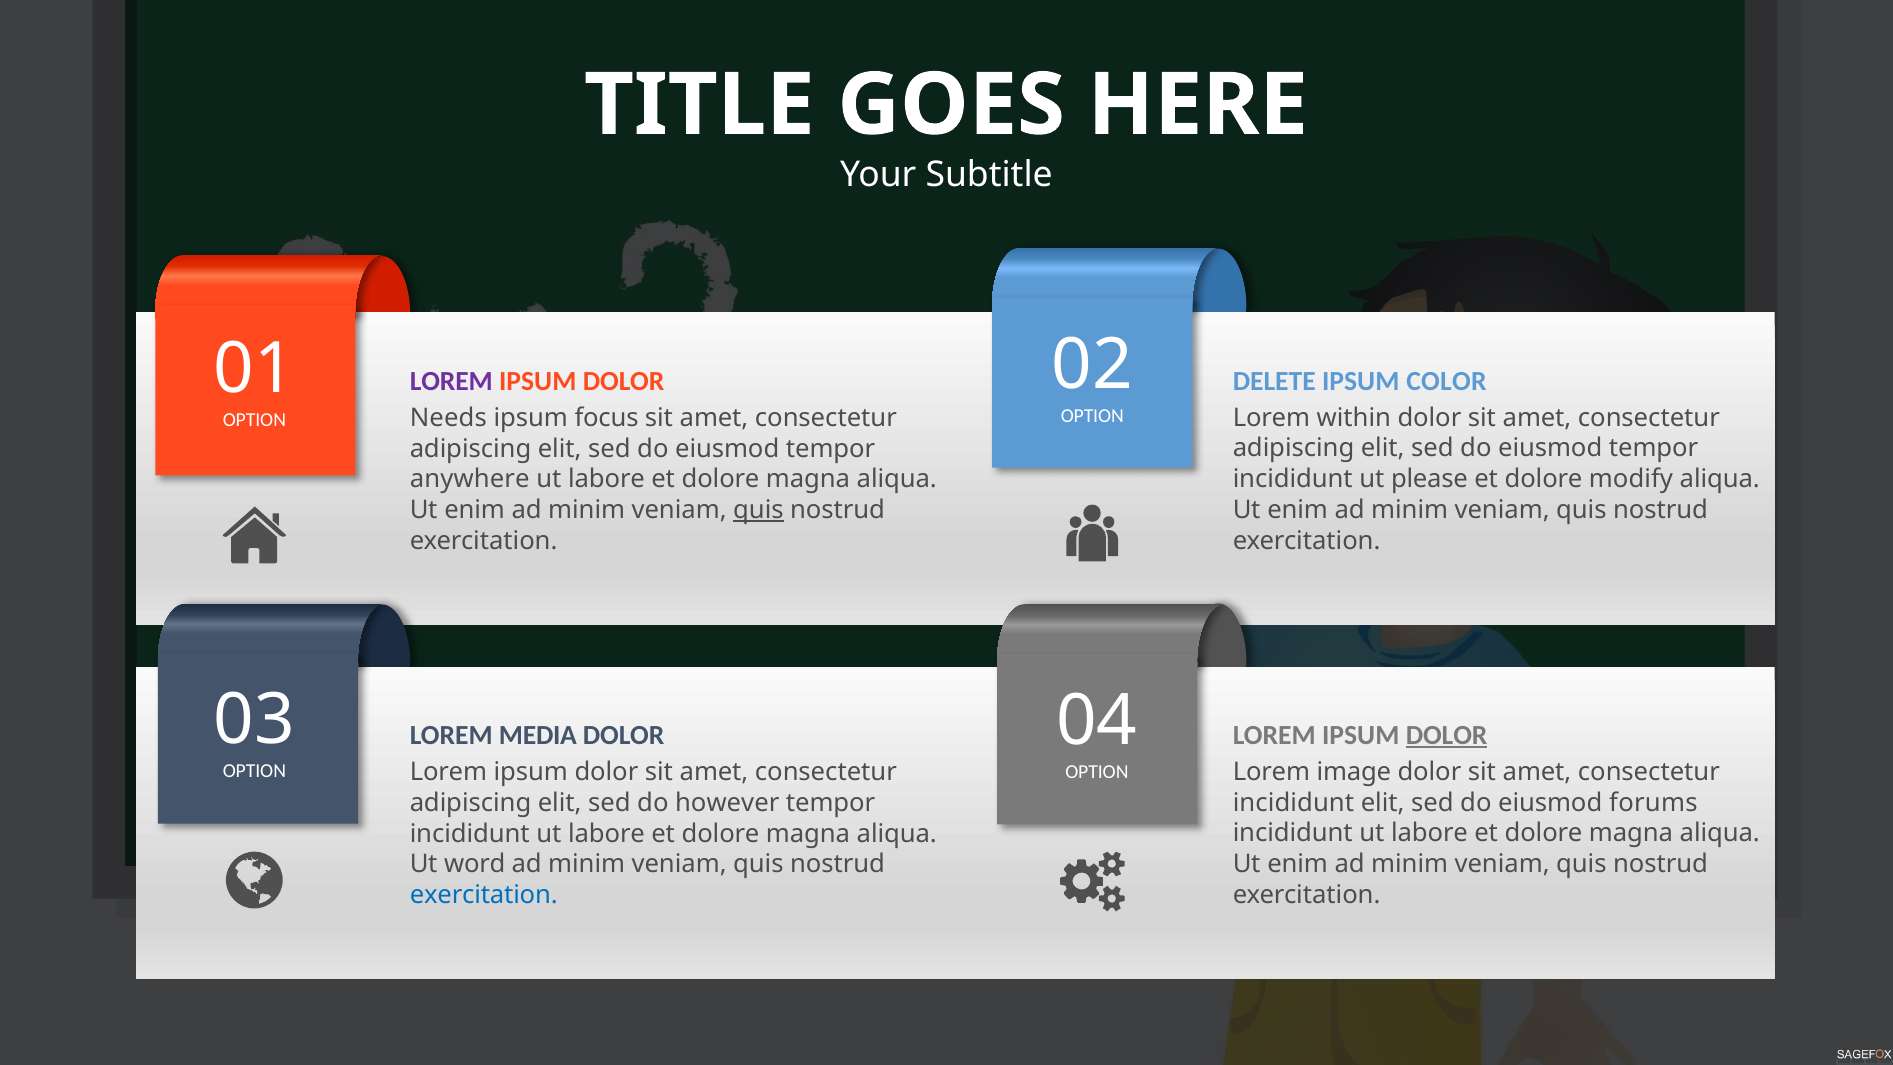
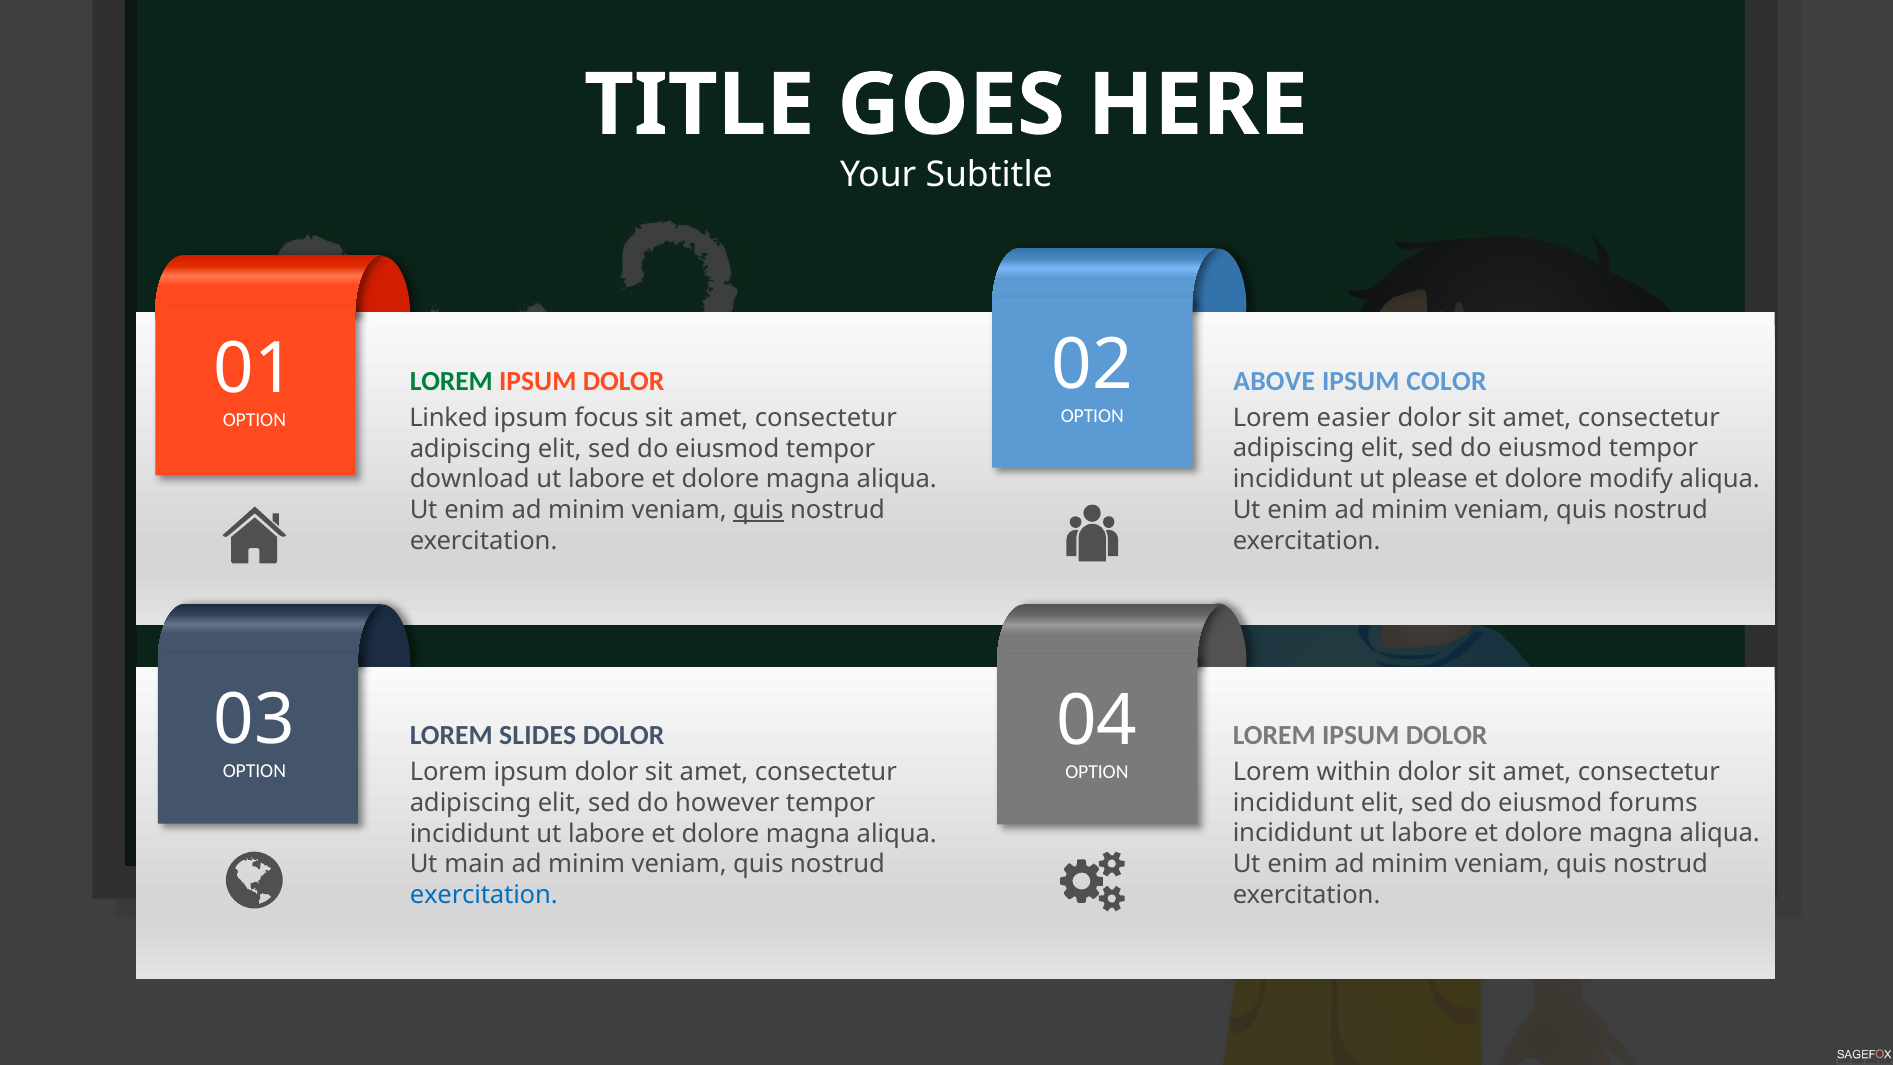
DELETE: DELETE -> ABOVE
LOREM at (451, 381) colour: purple -> green
within: within -> easier
Needs: Needs -> Linked
anywhere: anywhere -> download
MEDIA: MEDIA -> SLIDES
DOLOR at (1447, 735) underline: present -> none
image: image -> within
word: word -> main
